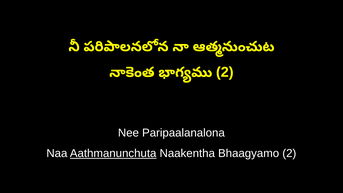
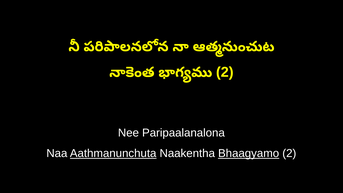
Bhaagyamo underline: none -> present
